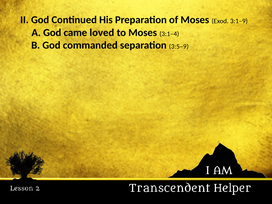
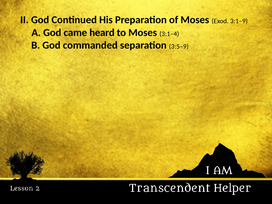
loved: loved -> heard
